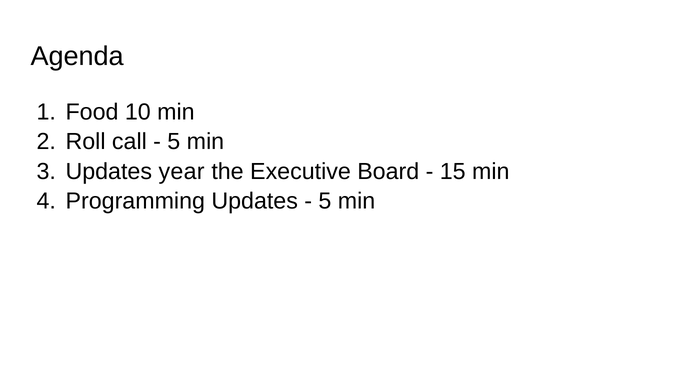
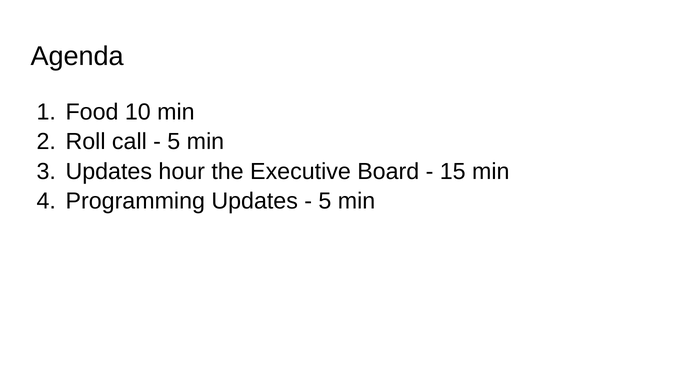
year: year -> hour
